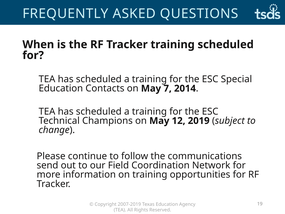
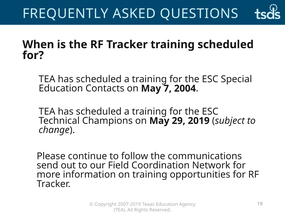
2014: 2014 -> 2004
12: 12 -> 29
